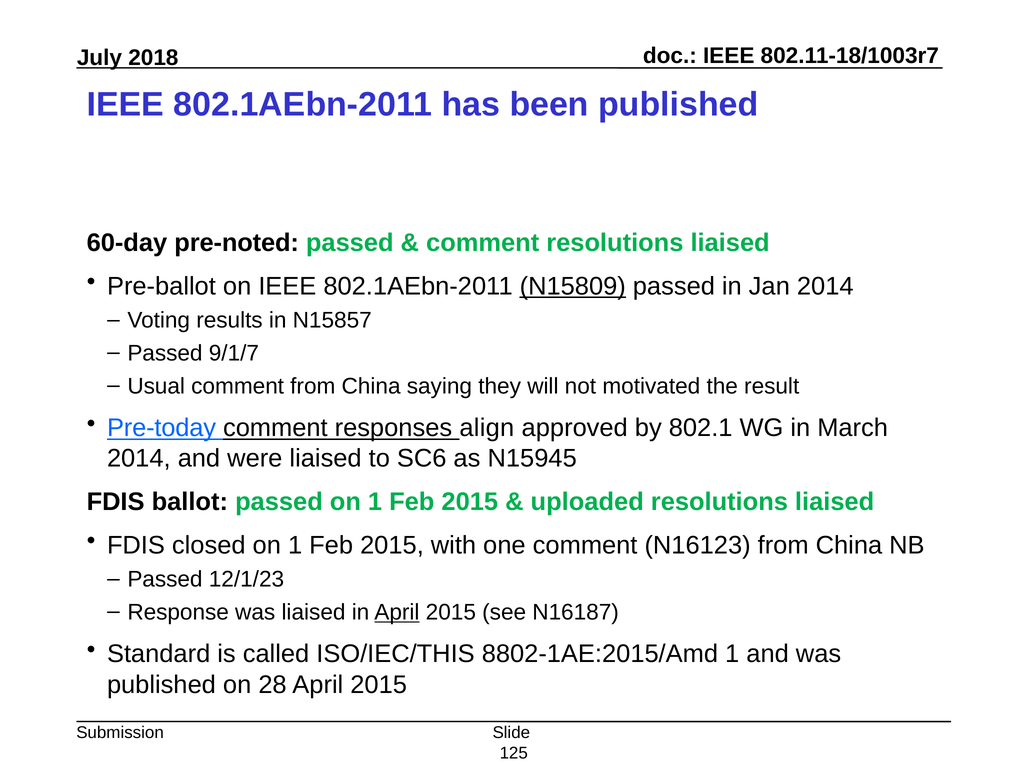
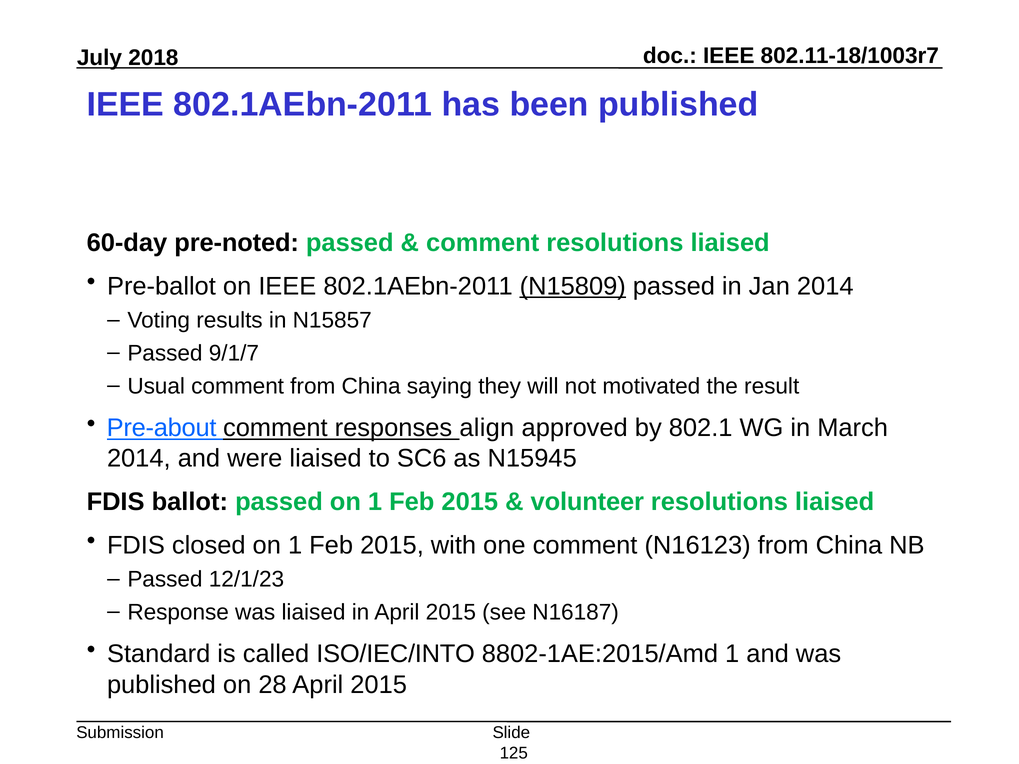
Pre-today: Pre-today -> Pre-about
uploaded: uploaded -> volunteer
April at (397, 612) underline: present -> none
ISO/IEC/THIS: ISO/IEC/THIS -> ISO/IEC/INTO
